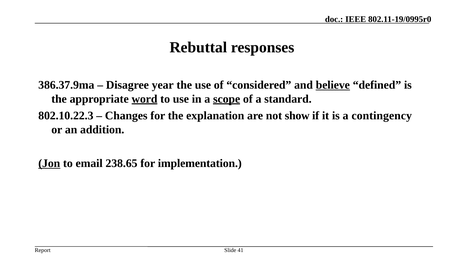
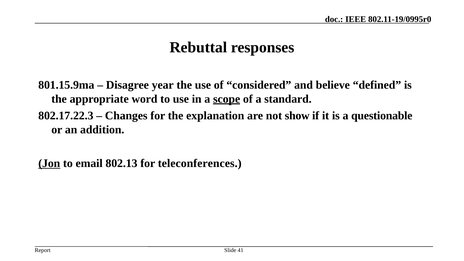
386.37.9ma: 386.37.9ma -> 801.15.9ma
believe underline: present -> none
word underline: present -> none
802.10.22.3: 802.10.22.3 -> 802.17.22.3
contingency: contingency -> questionable
238.65: 238.65 -> 802.13
implementation: implementation -> teleconferences
